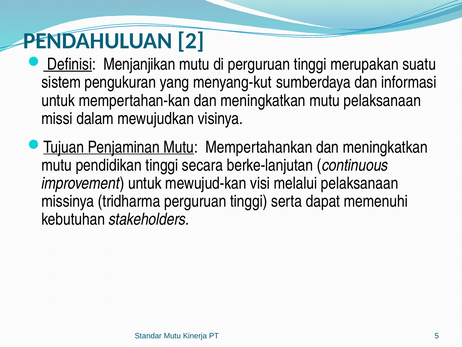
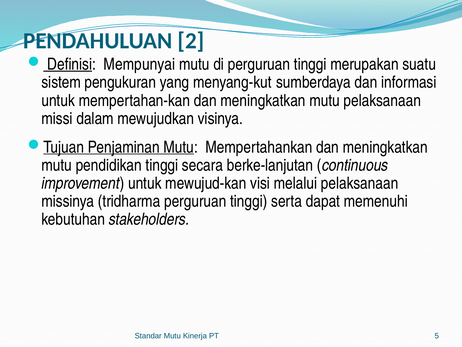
Menjanjikan: Menjanjikan -> Mempunyai
